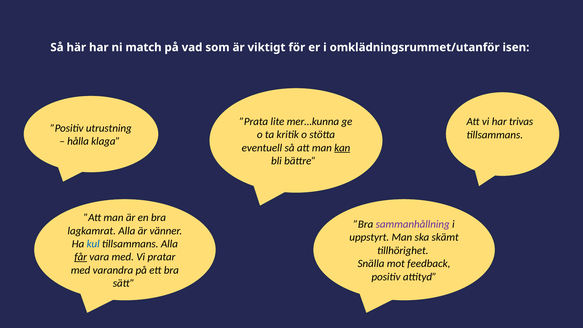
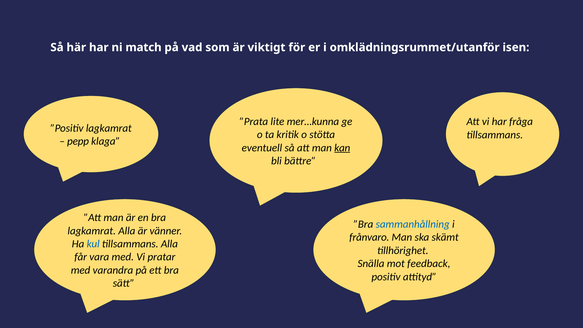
trivas: trivas -> fråga
”Positiv utrustning: utrustning -> lagkamrat
hålla: hålla -> pepp
sammanhållning colour: purple -> blue
uppstyrt: uppstyrt -> frånvaro
får underline: present -> none
